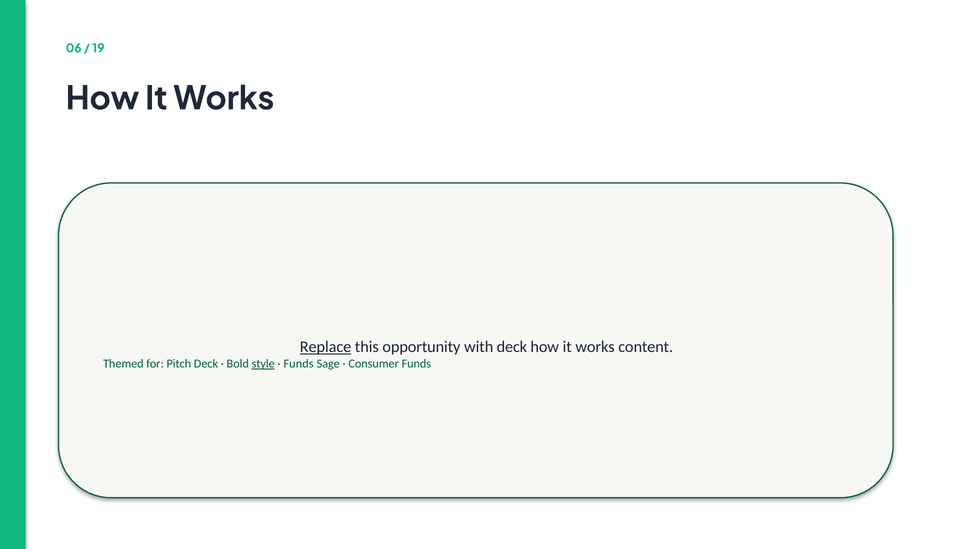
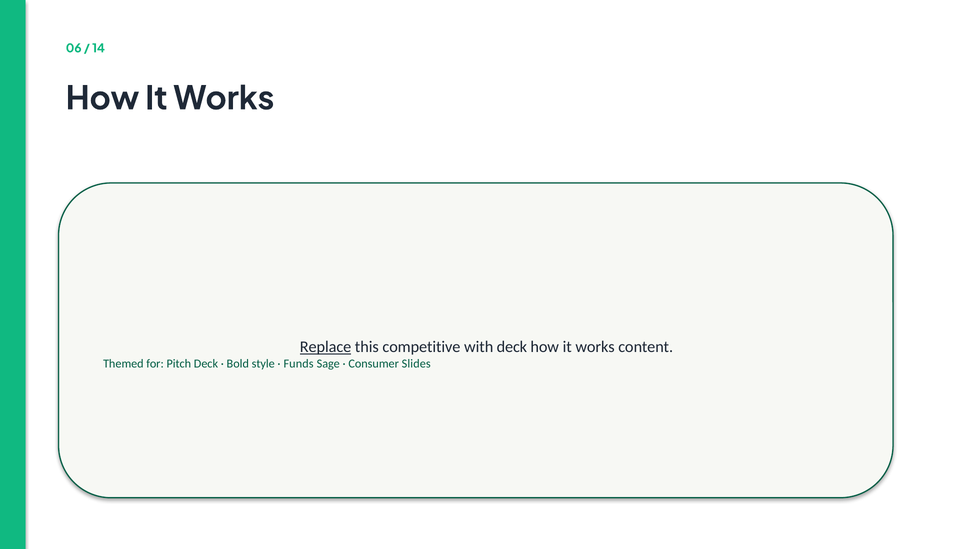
19: 19 -> 14
opportunity: opportunity -> competitive
style underline: present -> none
Consumer Funds: Funds -> Slides
